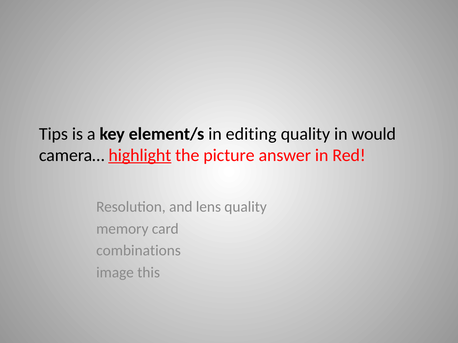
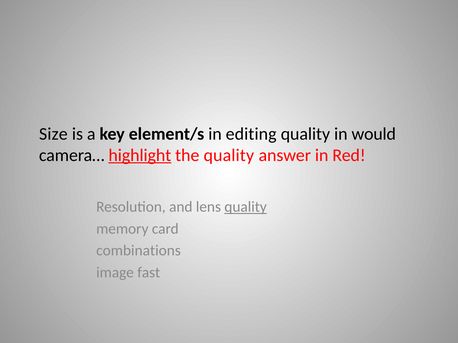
Tips: Tips -> Size
the picture: picture -> quality
quality at (246, 207) underline: none -> present
this: this -> fast
